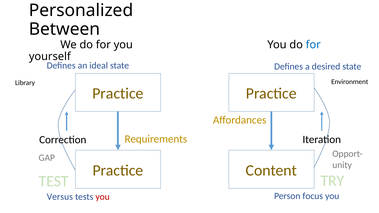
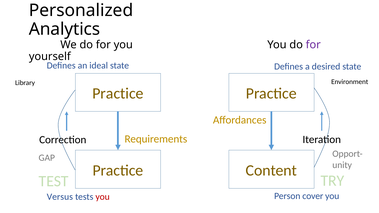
Between: Between -> Analytics
for at (313, 45) colour: blue -> purple
focus: focus -> cover
